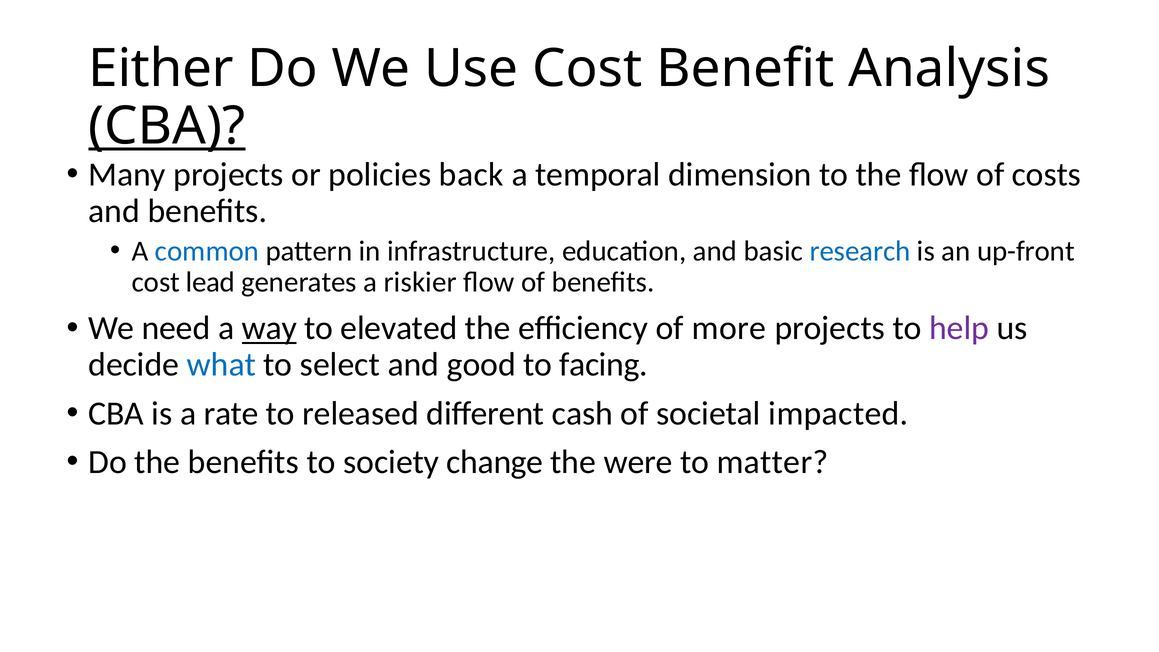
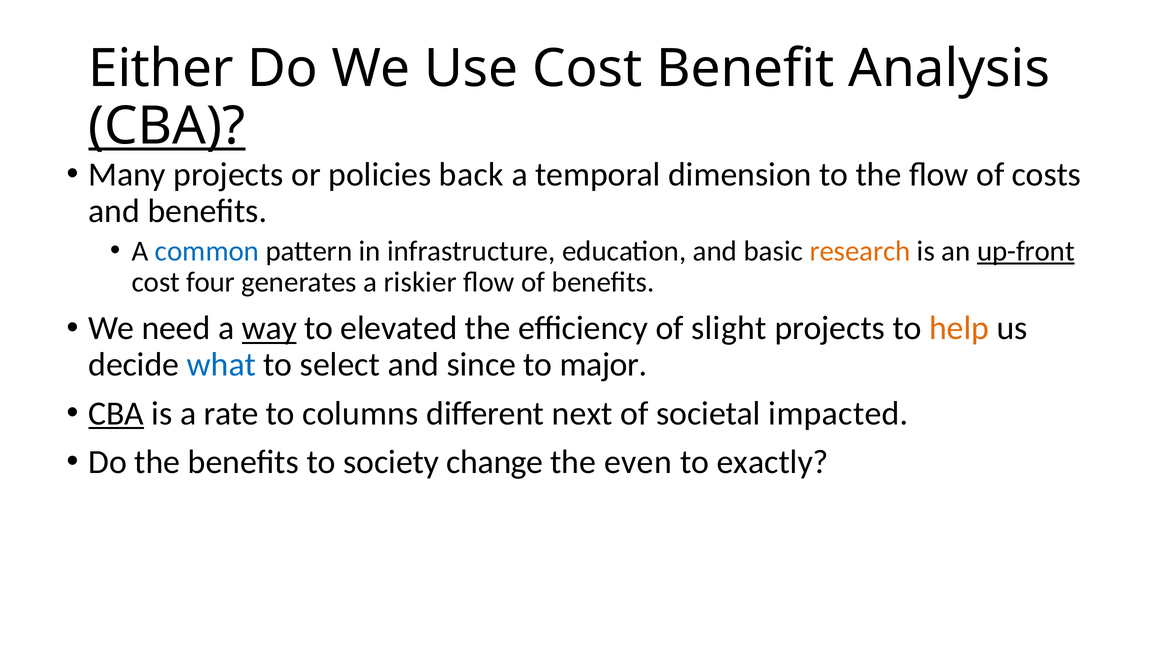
research colour: blue -> orange
up-front underline: none -> present
lead: lead -> four
more: more -> slight
help colour: purple -> orange
good: good -> since
facing: facing -> major
CBA at (116, 413) underline: none -> present
released: released -> columns
cash: cash -> next
were: were -> even
matter: matter -> exactly
